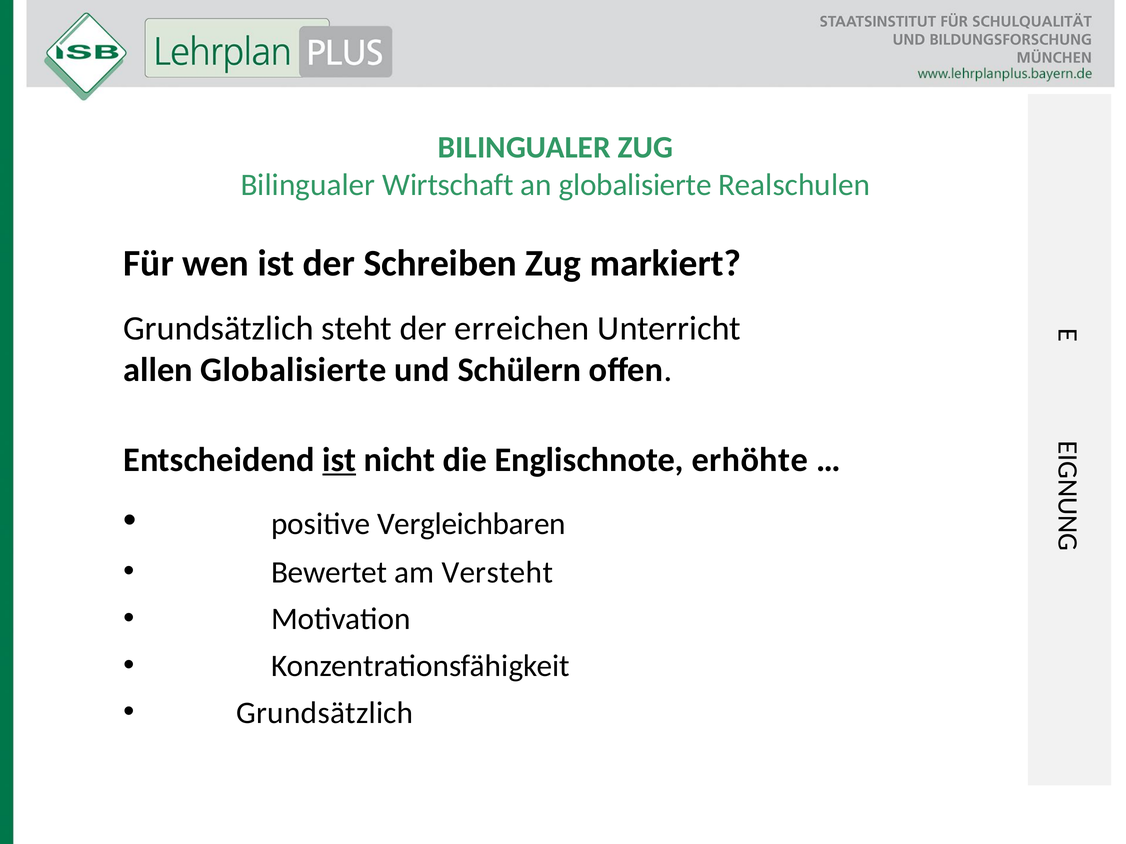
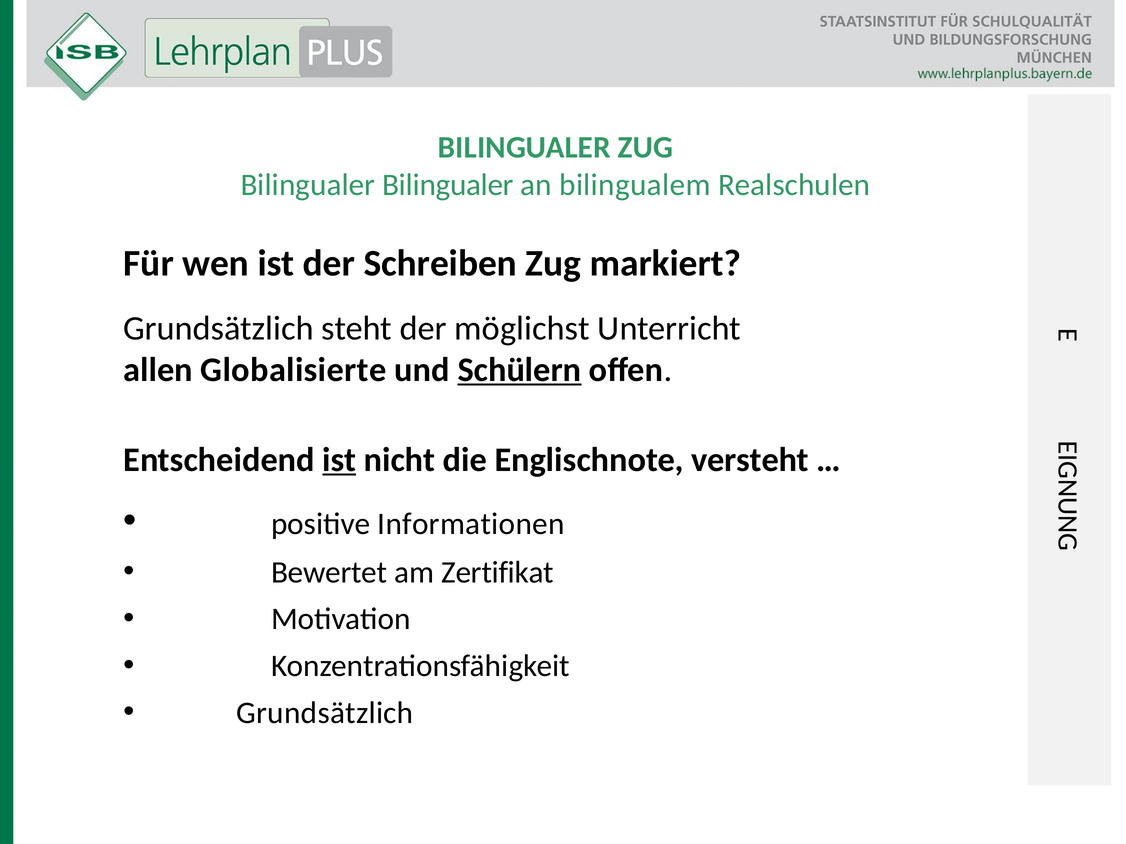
Bilingualer Wirtschaft: Wirtschaft -> Bilingualer
an globalisierte: globalisierte -> bilingualem
erreichen: erreichen -> möglichst
Schülern underline: none -> present
erhöhte: erhöhte -> versteht
Vergleichbaren: Vergleichbaren -> Informationen
Versteht: Versteht -> Zertifikat
